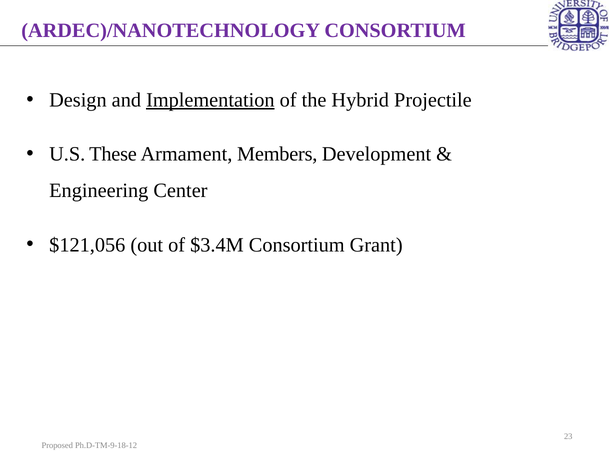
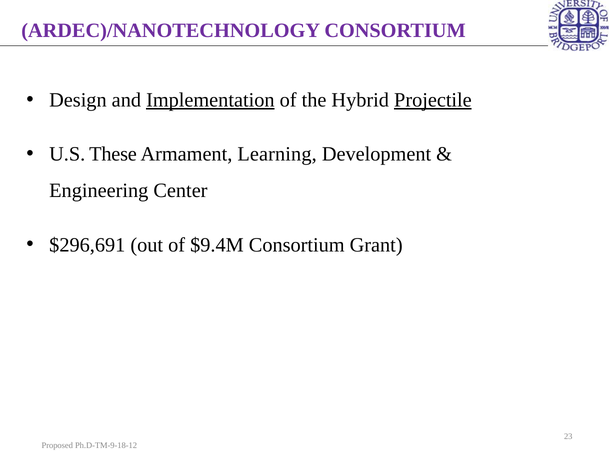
Projectile underline: none -> present
Members: Members -> Learning
$121,056: $121,056 -> $296,691
$3.4M: $3.4M -> $9.4M
